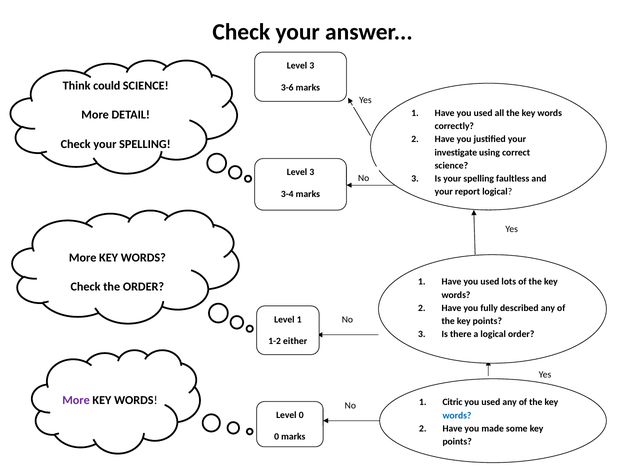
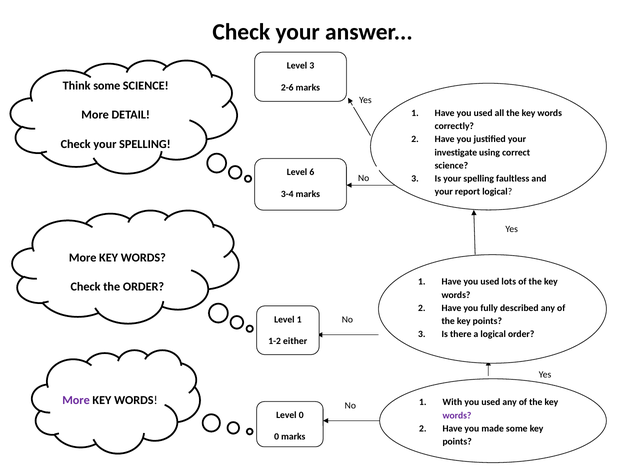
Think could: could -> some
3-6: 3-6 -> 2-6
3 at (312, 173): 3 -> 6
Citric: Citric -> With
words at (457, 416) colour: blue -> purple
